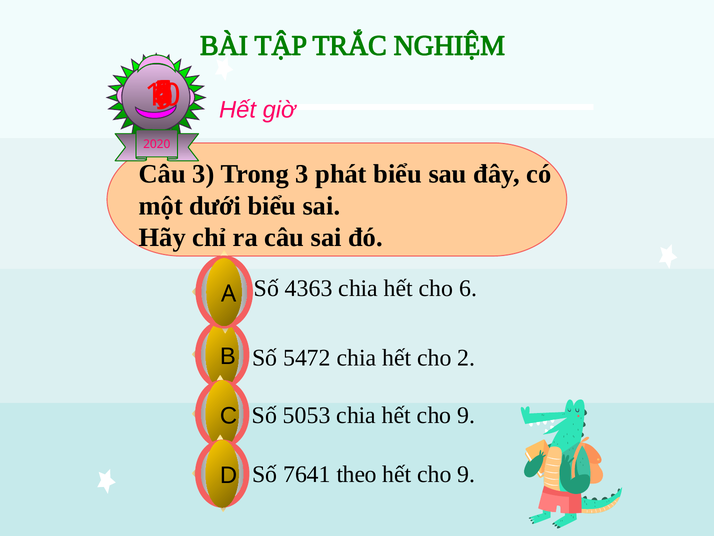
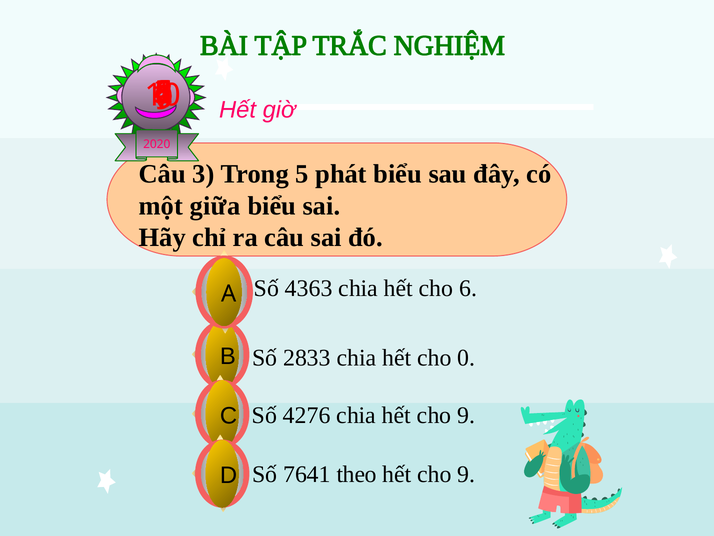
Trong 3: 3 -> 5
dưới: dưới -> giữa
5472: 5472 -> 2833
cho 2: 2 -> 0
5053: 5053 -> 4276
